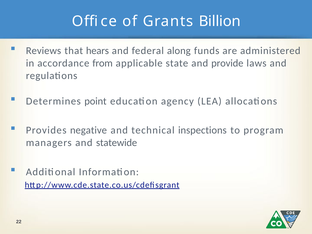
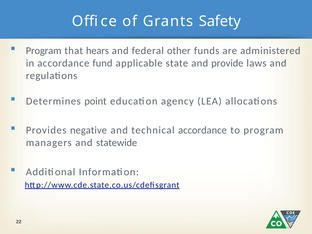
Billion: Billion -> Safety
Reviews at (44, 51): Reviews -> Program
along: along -> other
from: from -> fund
technical inspections: inspections -> accordance
